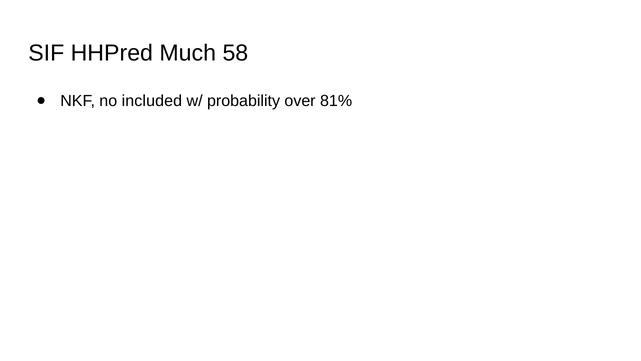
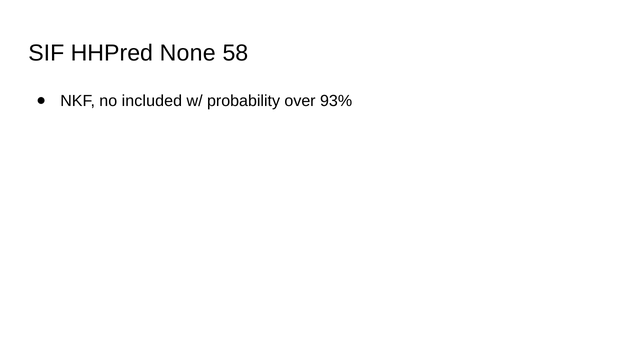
Much: Much -> None
81%: 81% -> 93%
